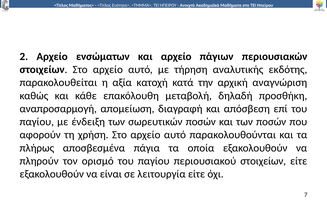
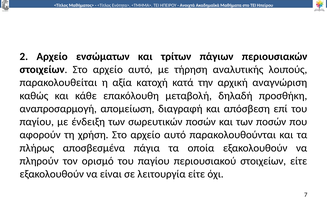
και αρχείο: αρχείο -> τρίτων
εκδότης: εκδότης -> λοιπούς
